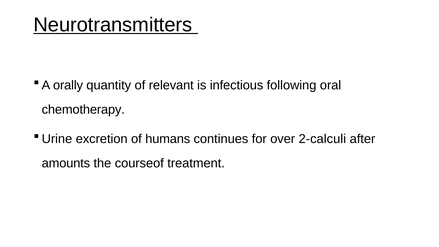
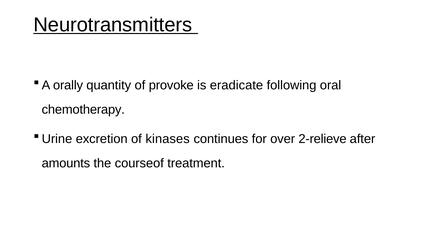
relevant: relevant -> provoke
infectious: infectious -> eradicate
humans: humans -> kinases
2-calculi: 2-calculi -> 2-relieve
